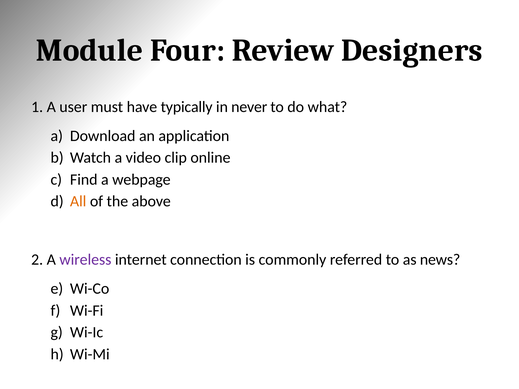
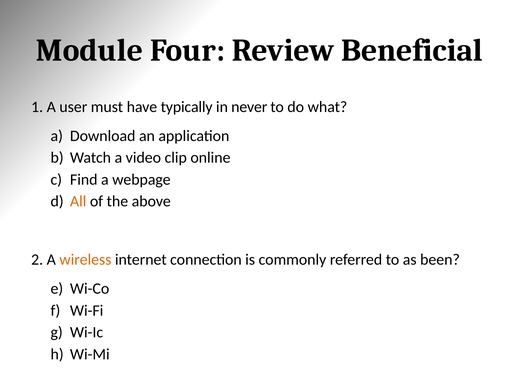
Designers: Designers -> Beneficial
wireless colour: purple -> orange
news: news -> been
